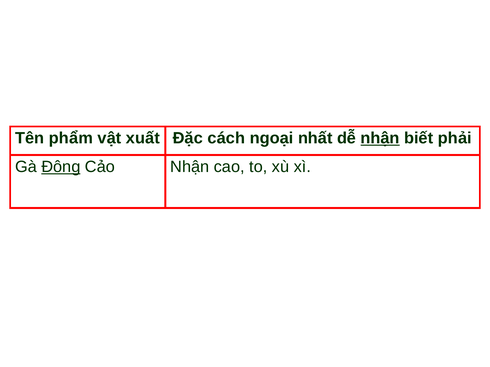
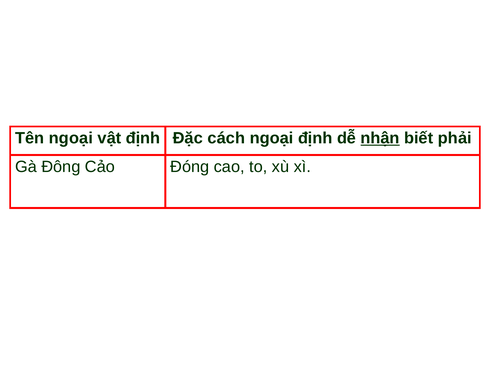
Tên phẩm: phẩm -> ngoại
vật xuất: xuất -> định
ngoại nhất: nhất -> định
Đông underline: present -> none
Cảo Nhận: Nhận -> Đóng
